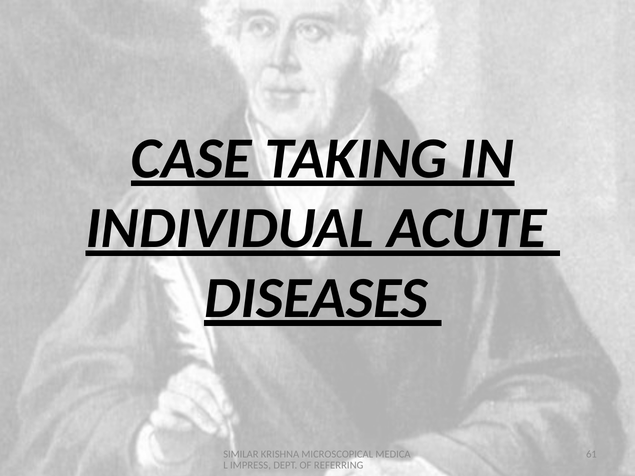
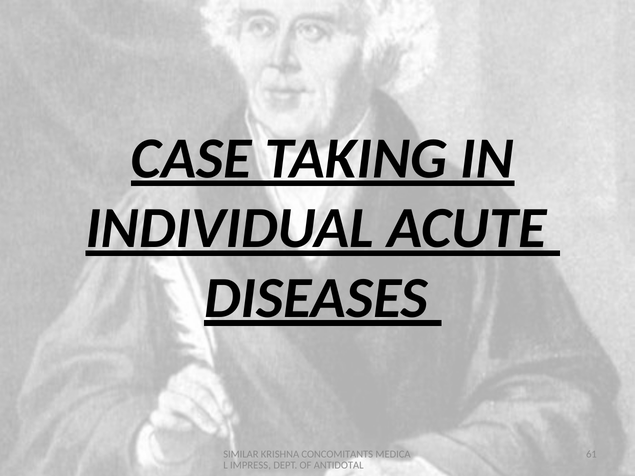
MICROSCOPICAL: MICROSCOPICAL -> CONCOMITANTS
REFERRING: REFERRING -> ANTIDOTAL
